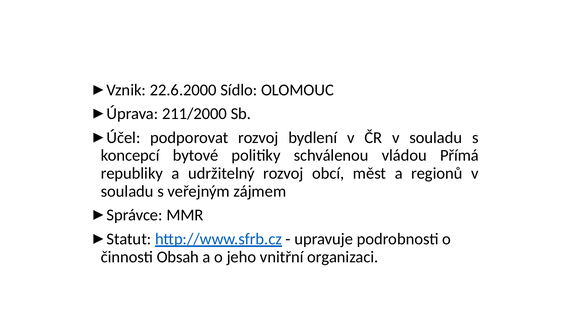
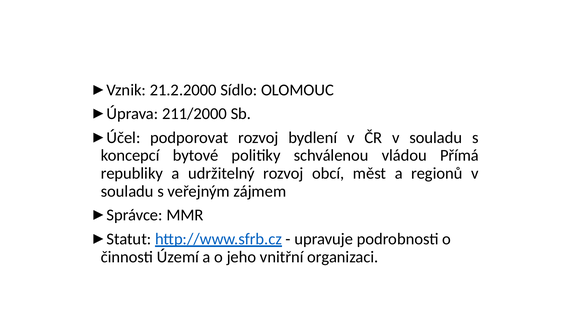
22.6.2000: 22.6.2000 -> 21.2.2000
Obsah: Obsah -> Území
